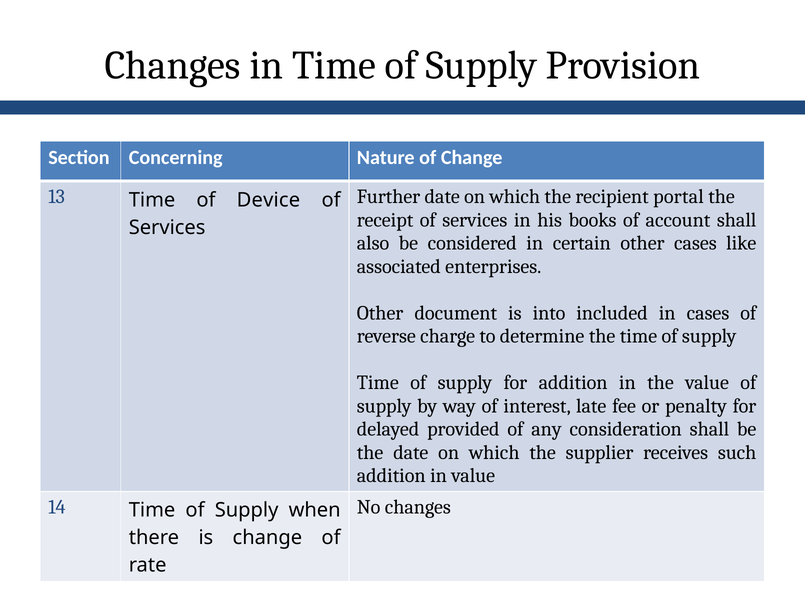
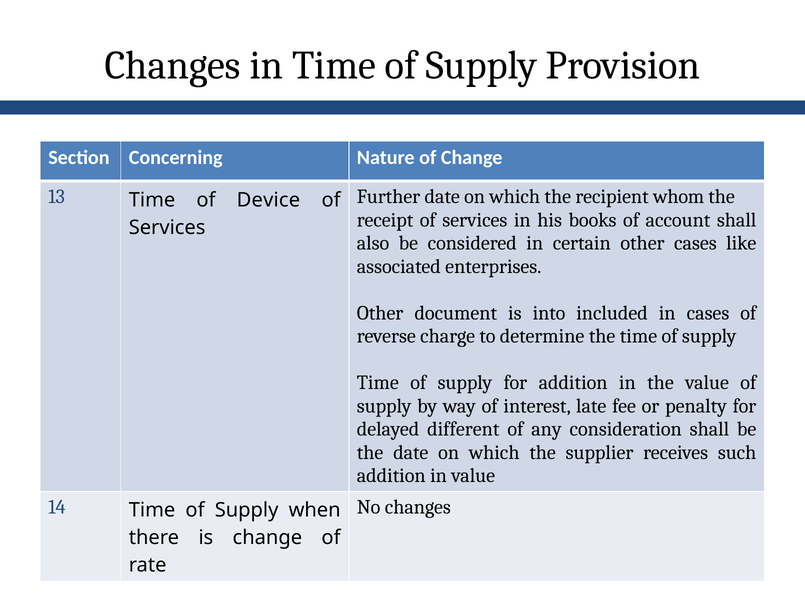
portal: portal -> whom
provided: provided -> different
